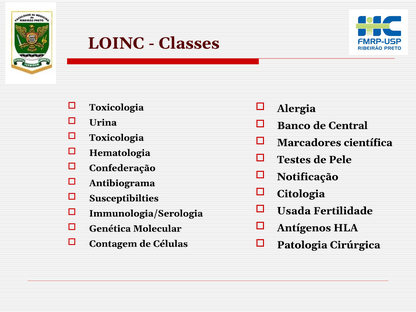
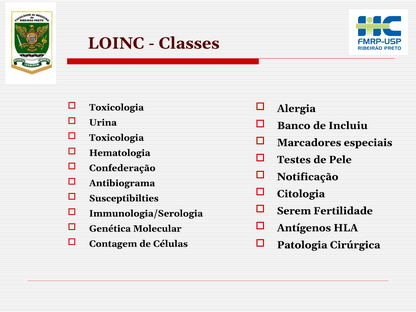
Central: Central -> Incluiu
científica: científica -> especiais
Usada: Usada -> Serem
